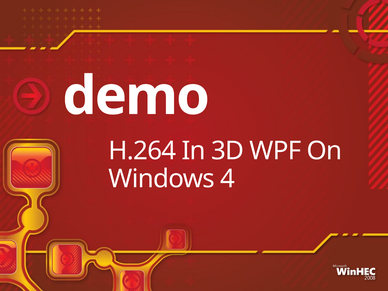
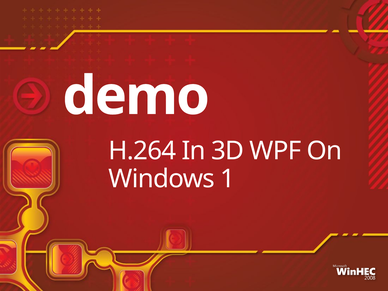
4: 4 -> 1
